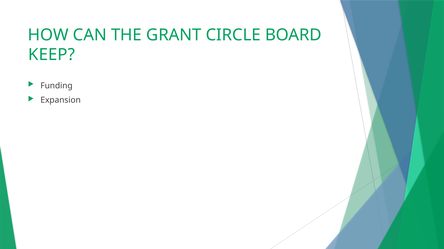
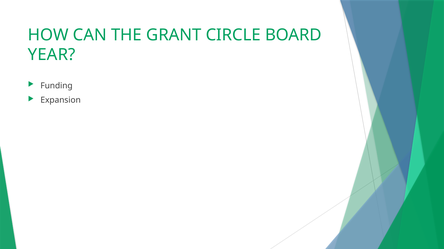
KEEP: KEEP -> YEAR
